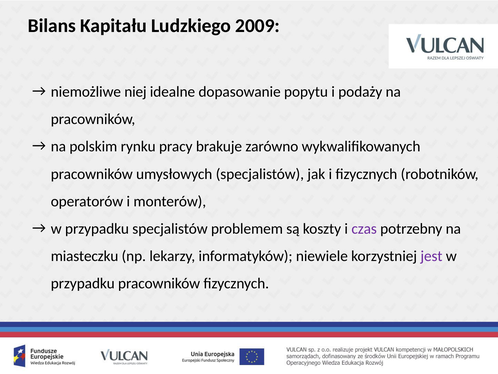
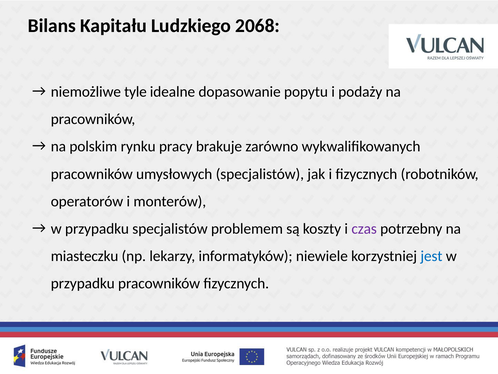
2009: 2009 -> 2068
niej: niej -> tyle
jest colour: purple -> blue
